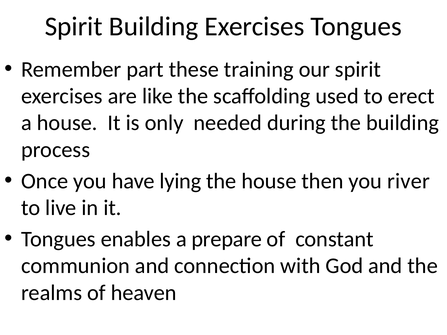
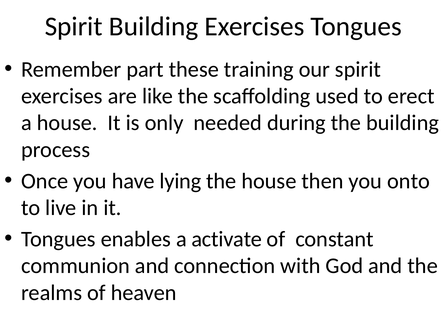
river: river -> onto
prepare: prepare -> activate
